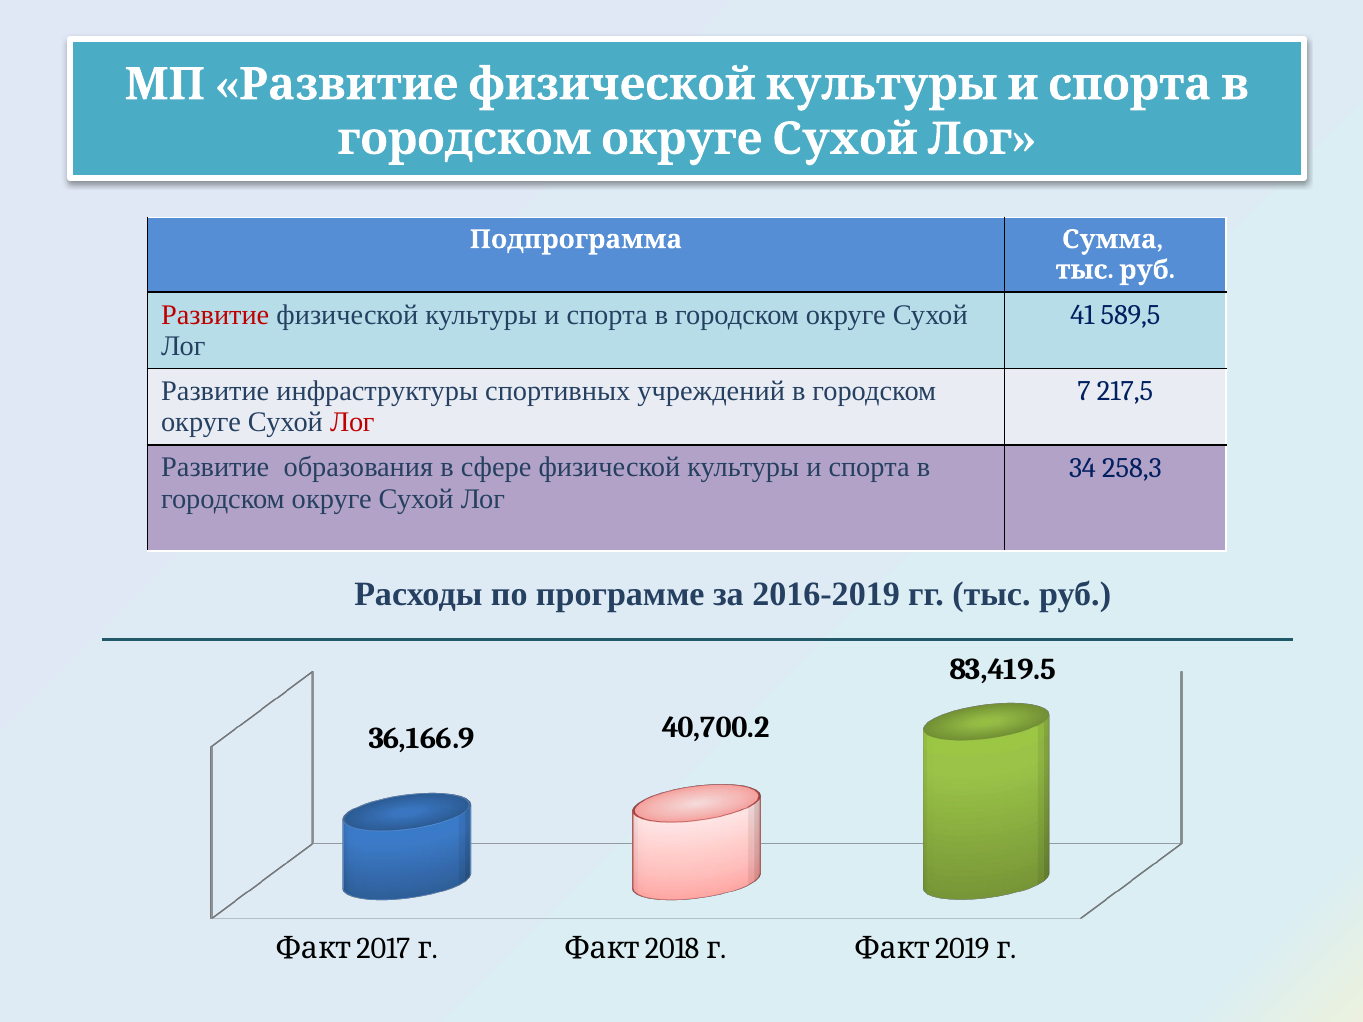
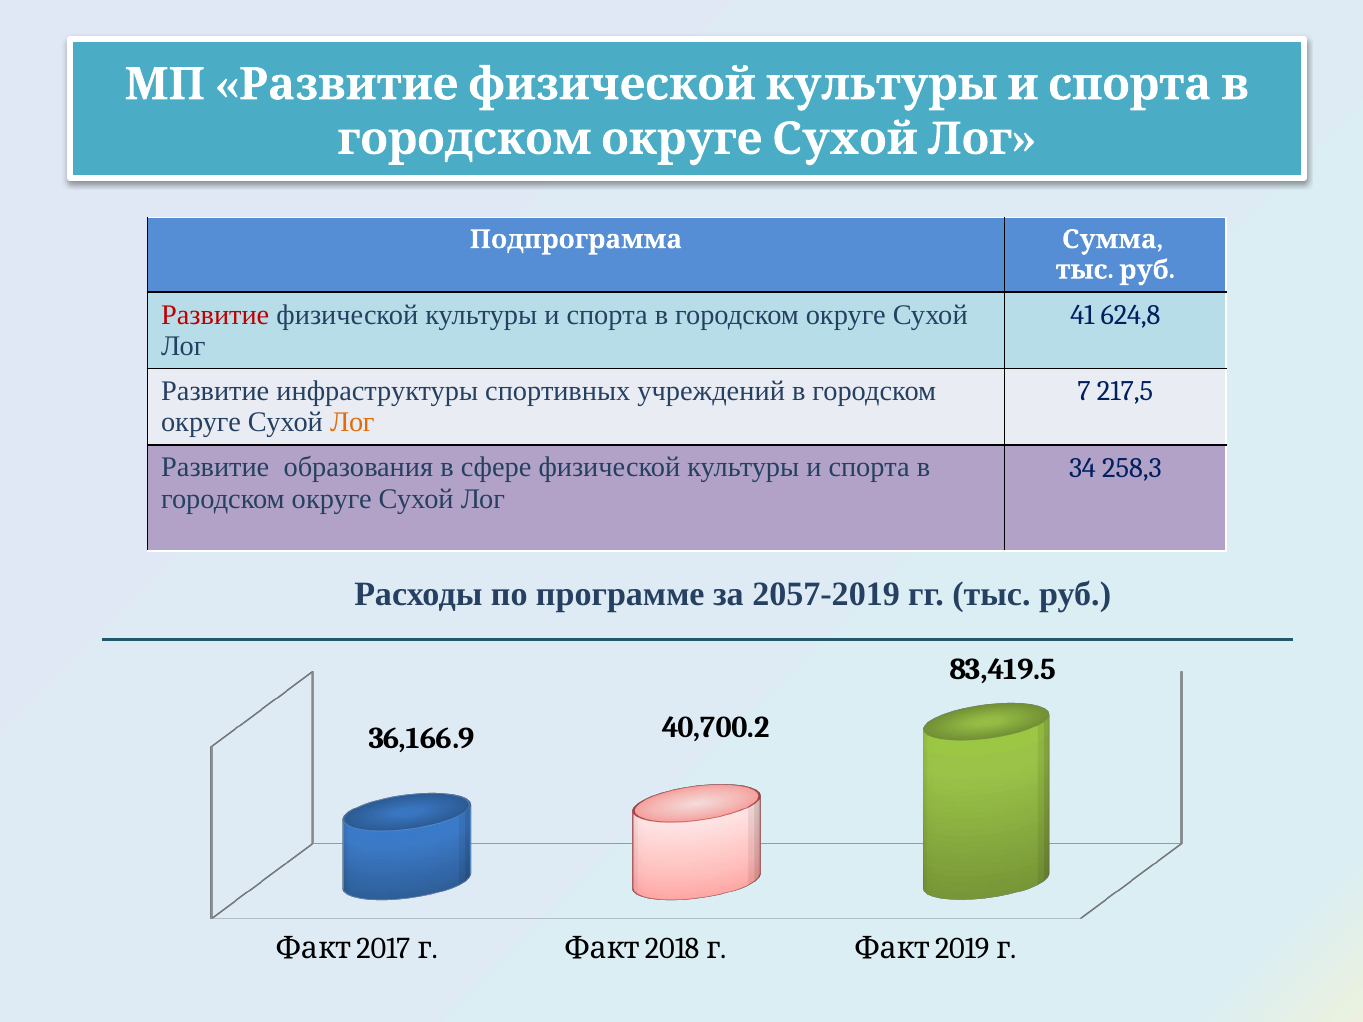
589,5: 589,5 -> 624,8
Лог at (352, 423) colour: red -> orange
2016-2019: 2016-2019 -> 2057-2019
